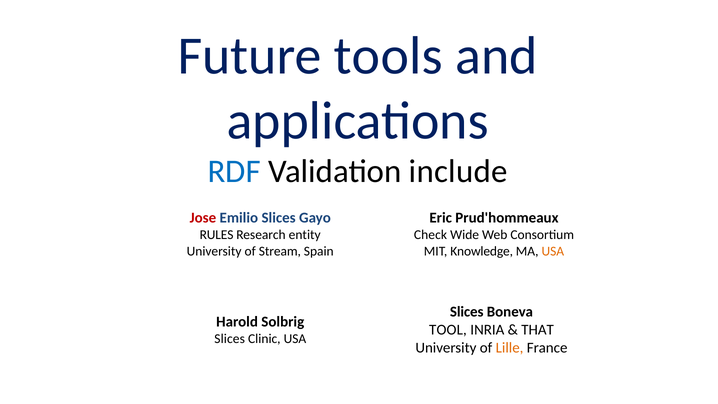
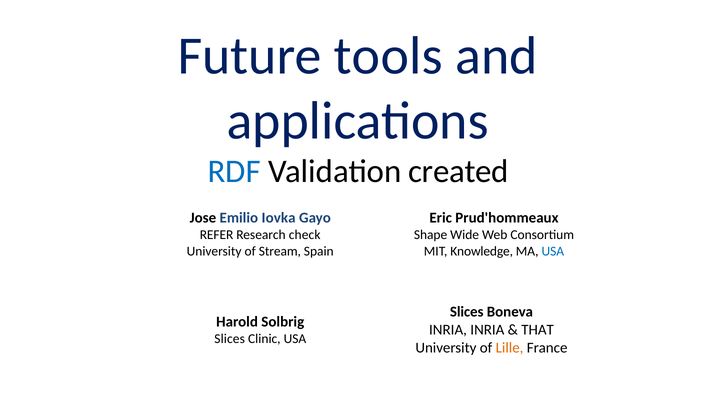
include: include -> created
Jose colour: red -> black
Emilio Slices: Slices -> Iovka
RULES: RULES -> REFER
entity: entity -> check
Check: Check -> Shape
USA at (553, 251) colour: orange -> blue
TOOL at (448, 330): TOOL -> INRIA
